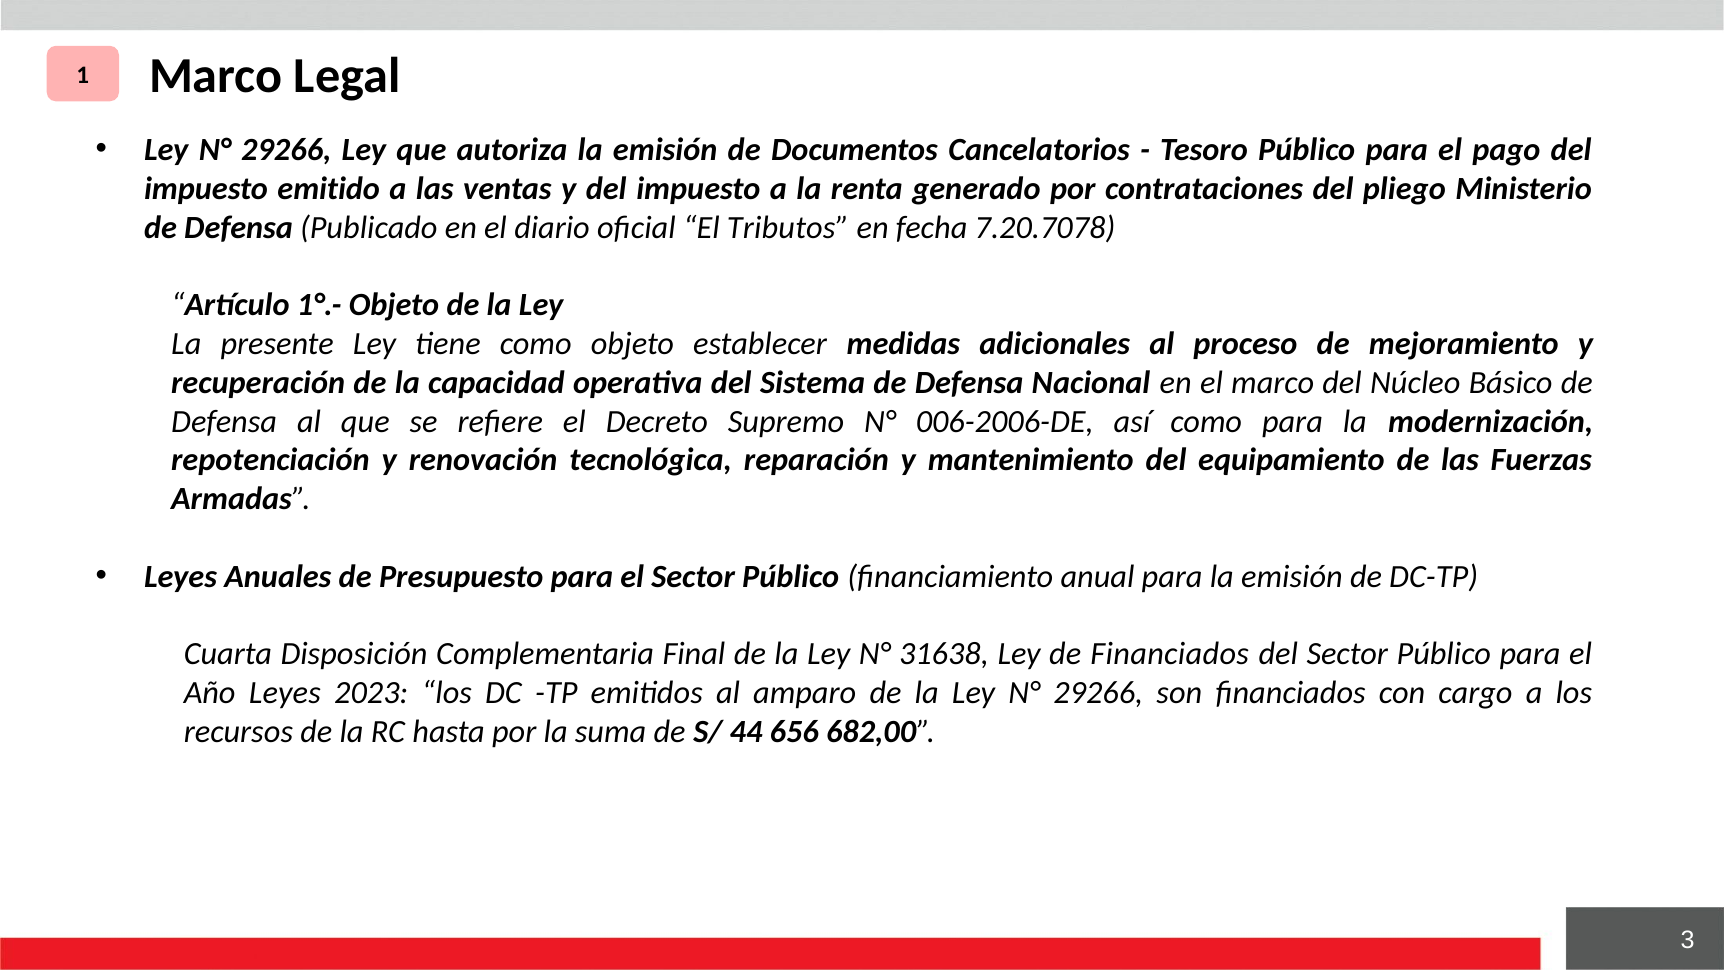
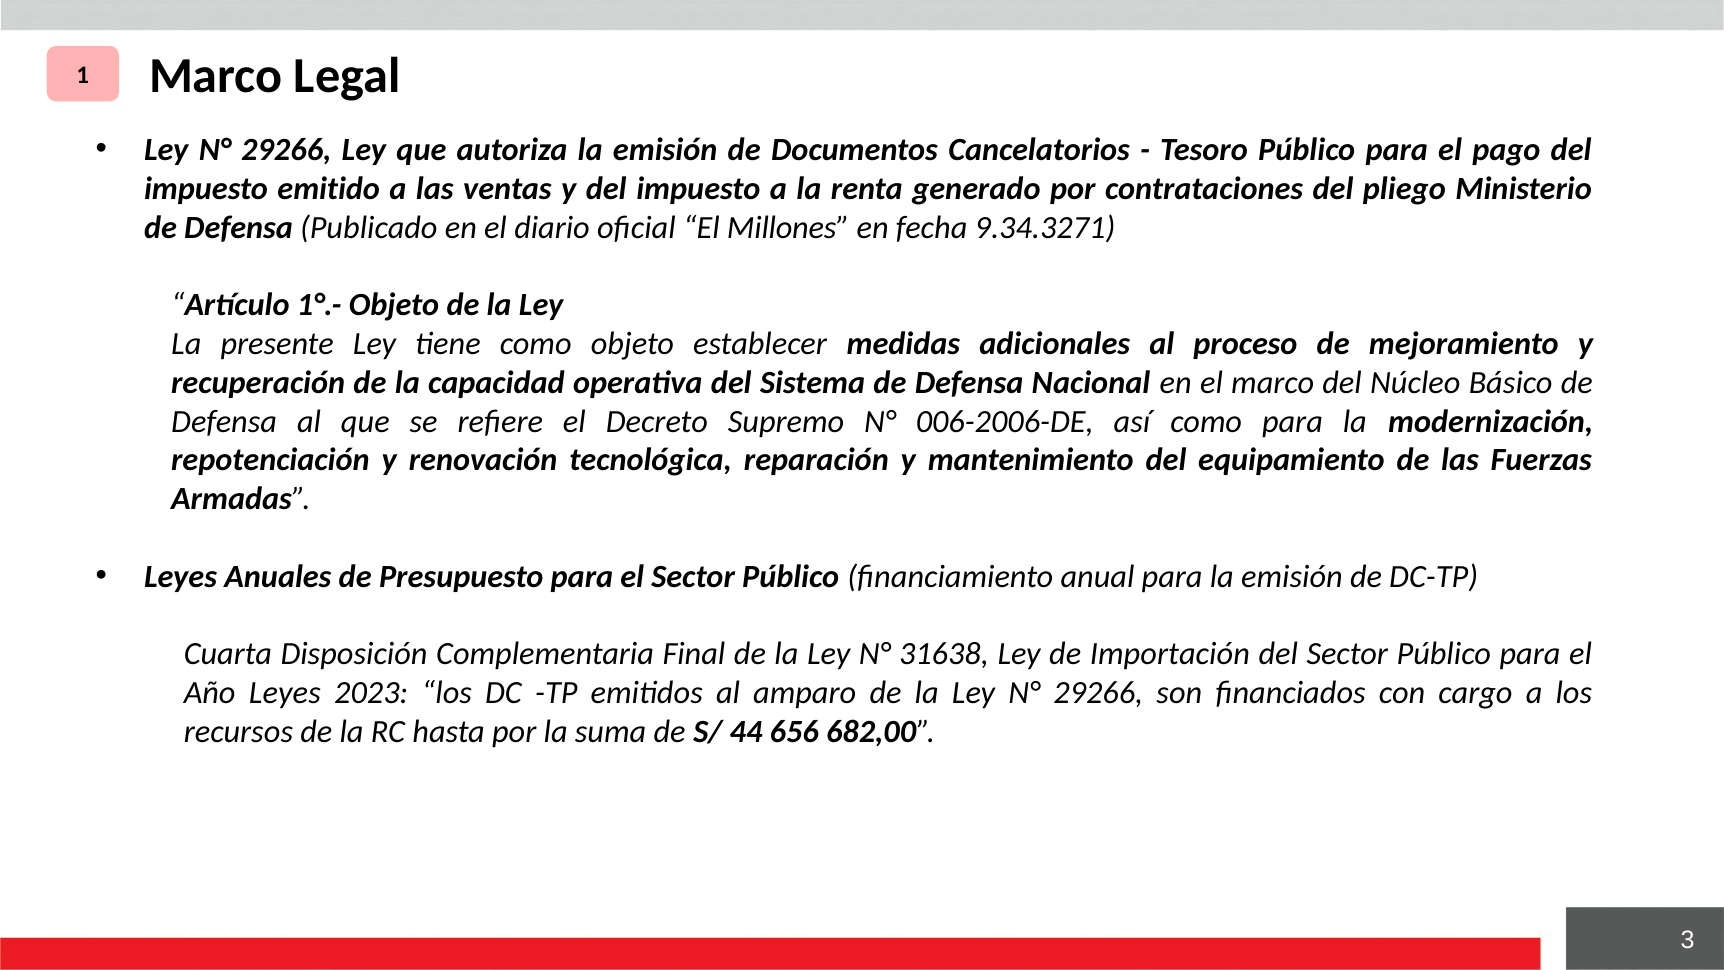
Tributos: Tributos -> Millones
7.20.7078: 7.20.7078 -> 9.34.3271
de Financiados: Financiados -> Importación
